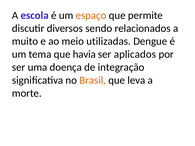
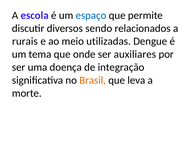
espaço colour: orange -> blue
muito: muito -> rurais
havia: havia -> onde
aplicados: aplicados -> auxiliares
